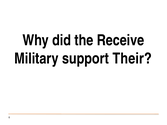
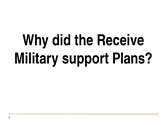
Their: Their -> Plans
